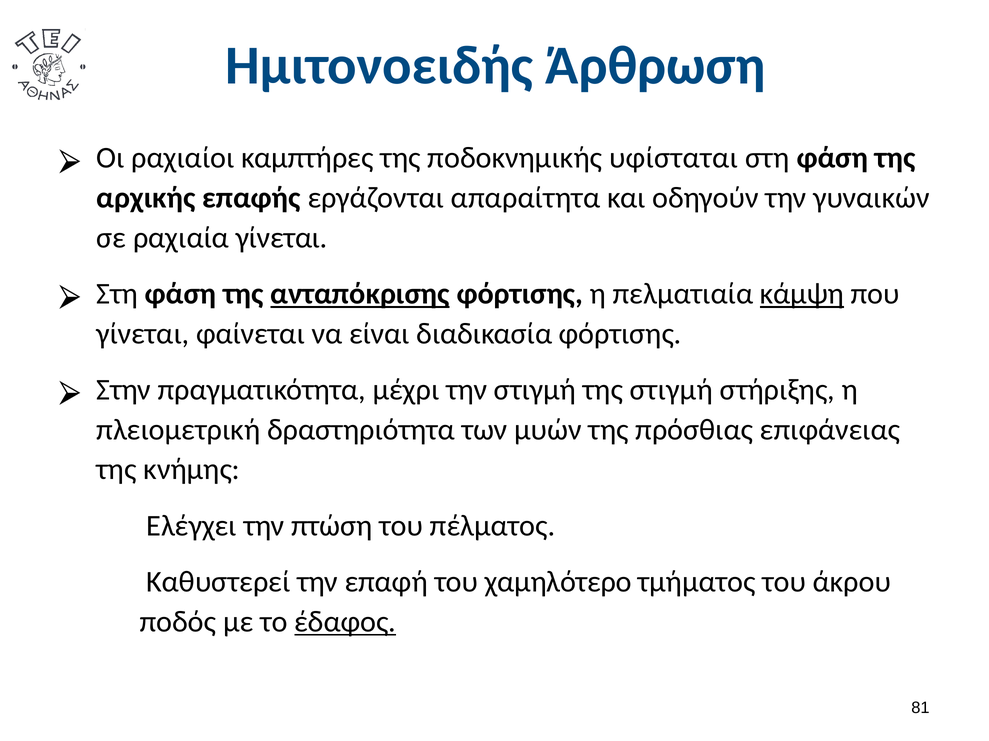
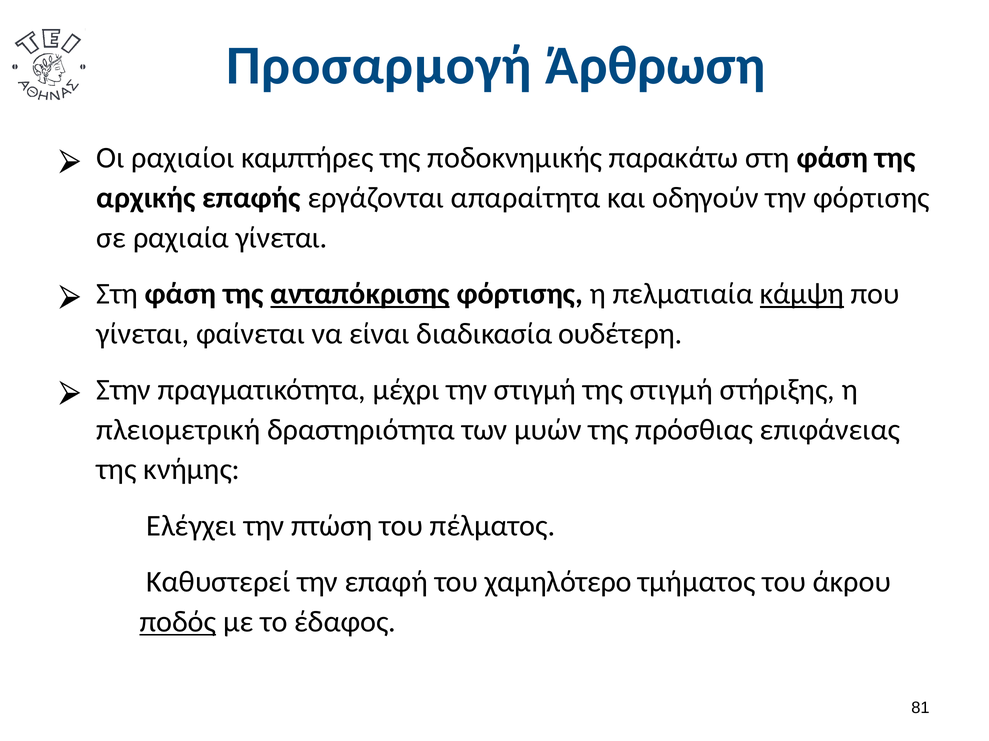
Ημιτονοειδής: Ημιτονοειδής -> Προσαρμογή
υφίσταται: υφίσταται -> παρακάτω
την γυναικών: γυναικών -> φόρτισης
διαδικασία φόρτισης: φόρτισης -> ουδέτερη
ποδός underline: none -> present
έδαφος underline: present -> none
